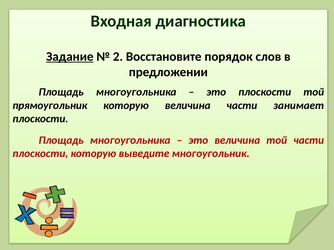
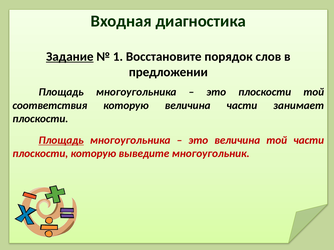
2: 2 -> 1
прямоугольник: прямоугольник -> соответствия
Площадь at (61, 140) underline: none -> present
